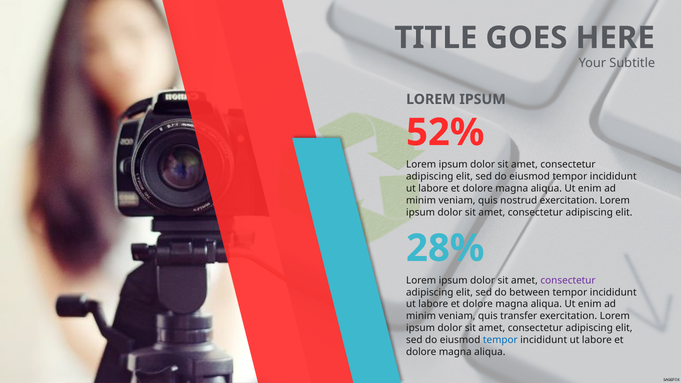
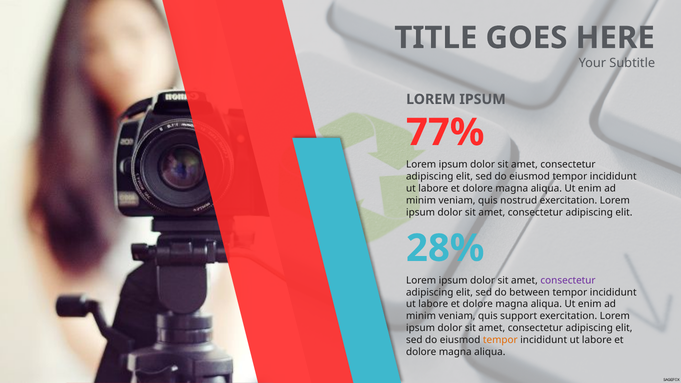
52%: 52% -> 77%
transfer: transfer -> support
tempor at (500, 340) colour: blue -> orange
